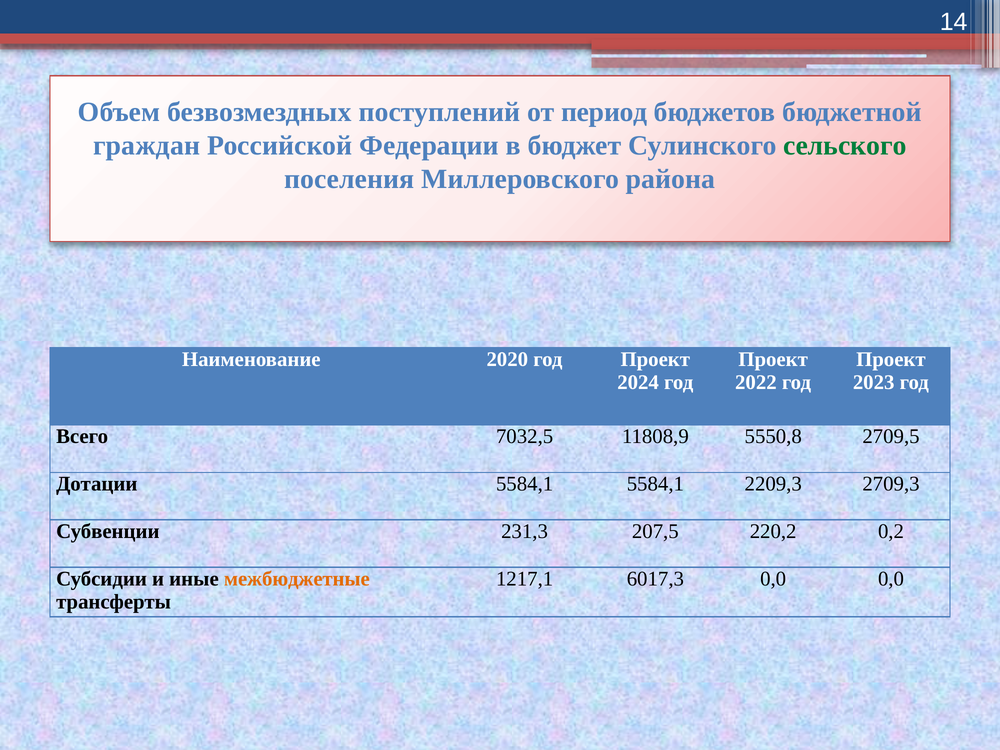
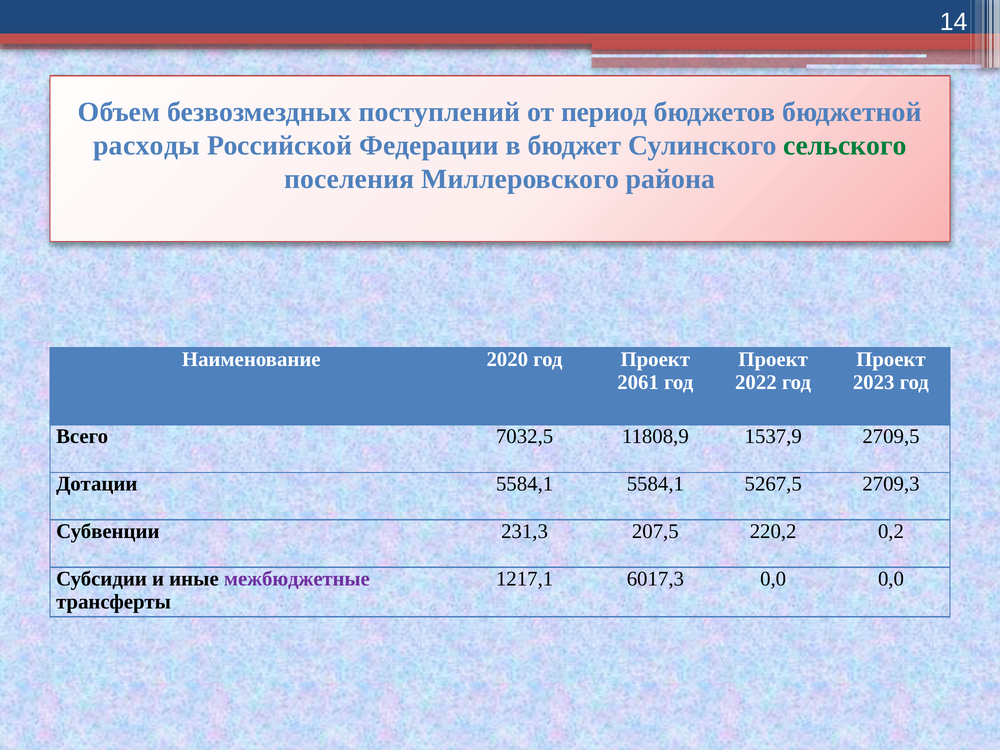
граждан: граждан -> расходы
2024: 2024 -> 2061
5550,8: 5550,8 -> 1537,9
2209,3: 2209,3 -> 5267,5
межбюджетные colour: orange -> purple
